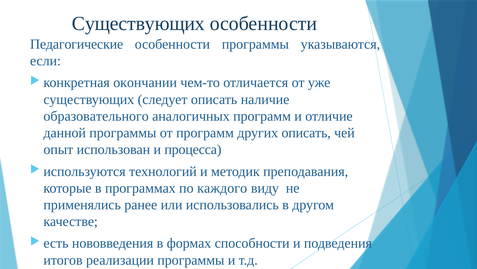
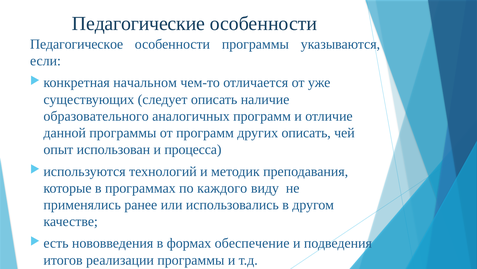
Существующих at (138, 23): Существующих -> Педагогические
Педагогические: Педагогические -> Педагогическое
окончании: окончании -> начальном
способности: способности -> обеспечение
